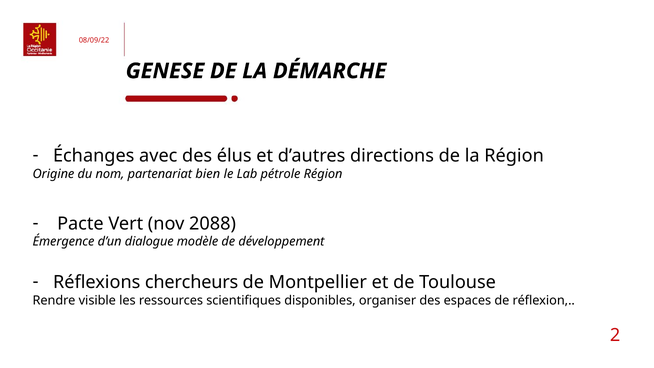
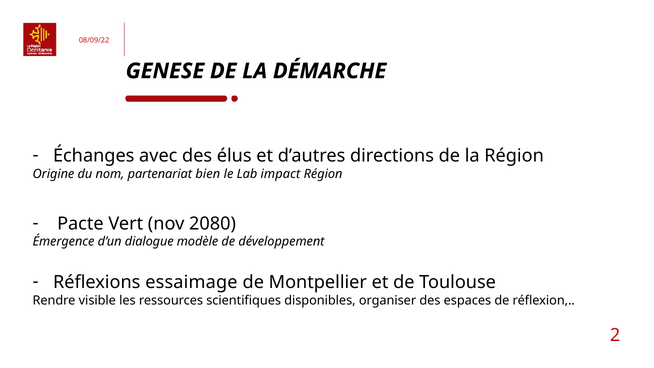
pétrole: pétrole -> impact
2088: 2088 -> 2080
chercheurs: chercheurs -> essaimage
